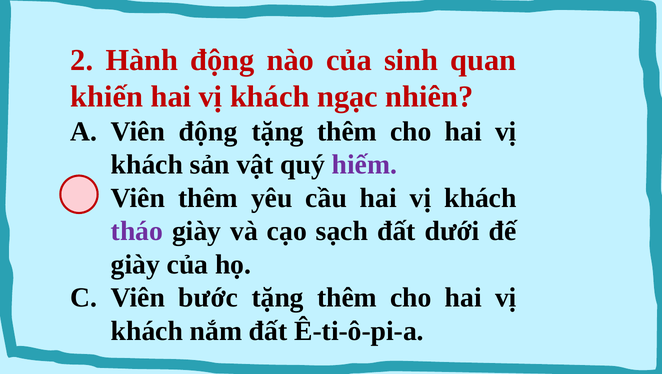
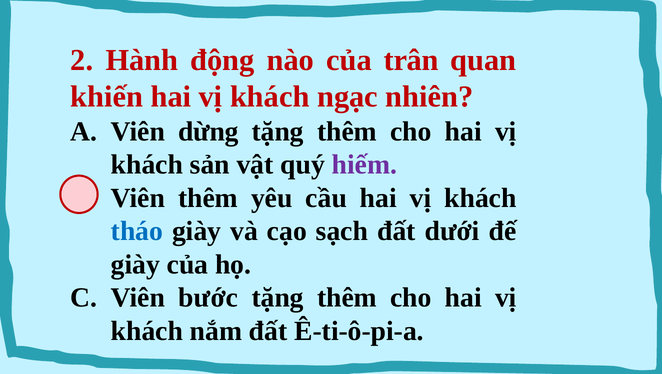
sinh: sinh -> trân
Viên động: động -> dừng
tháo colour: purple -> blue
